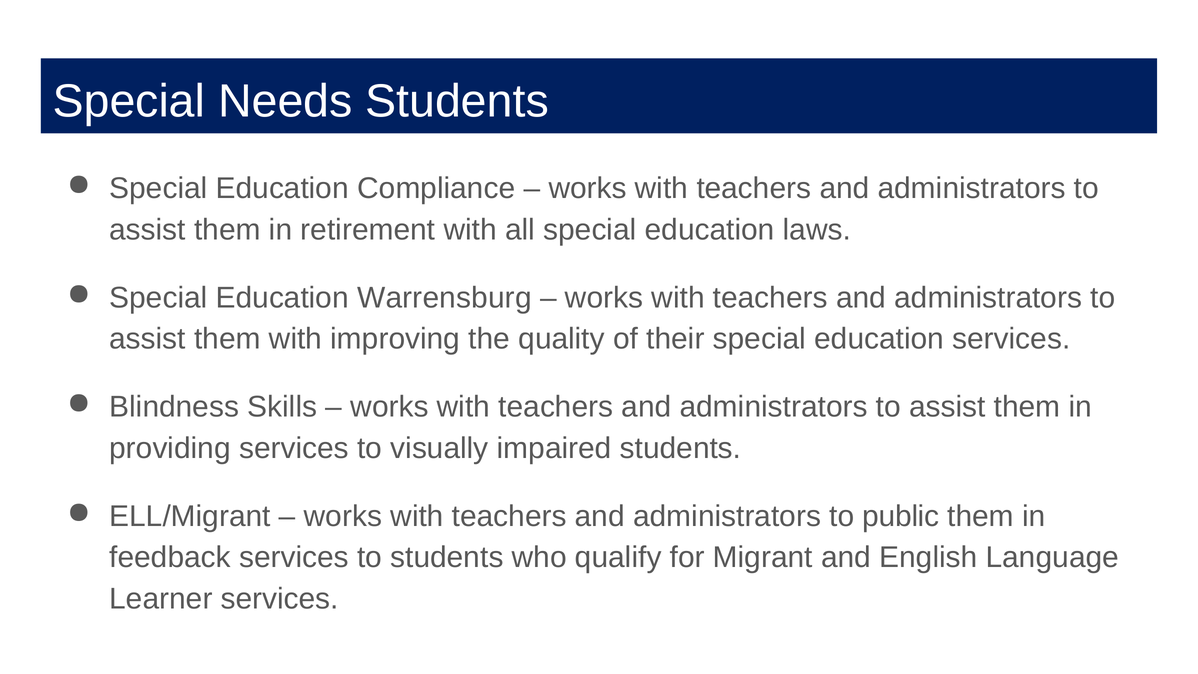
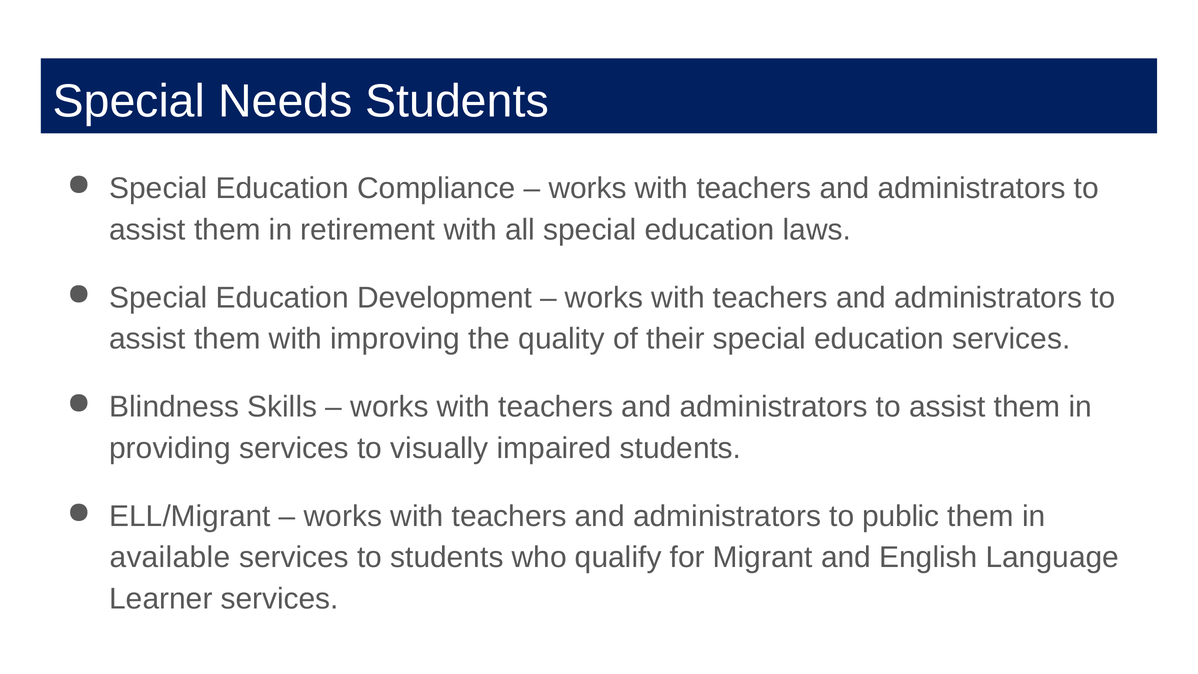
Warrensburg: Warrensburg -> Development
feedback: feedback -> available
